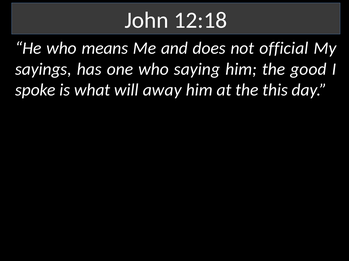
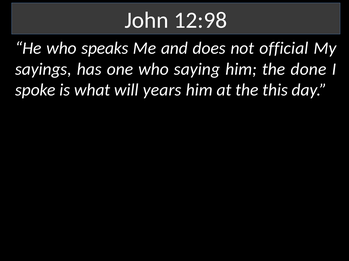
12:18: 12:18 -> 12:98
means: means -> speaks
good: good -> done
away: away -> years
